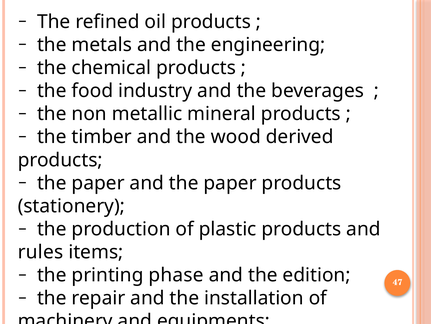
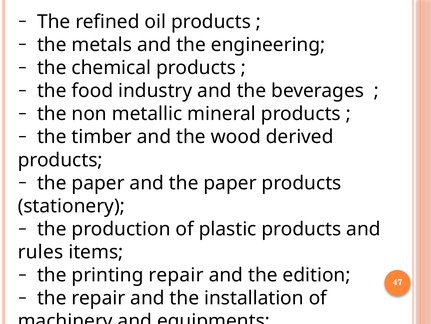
printing phase: phase -> repair
